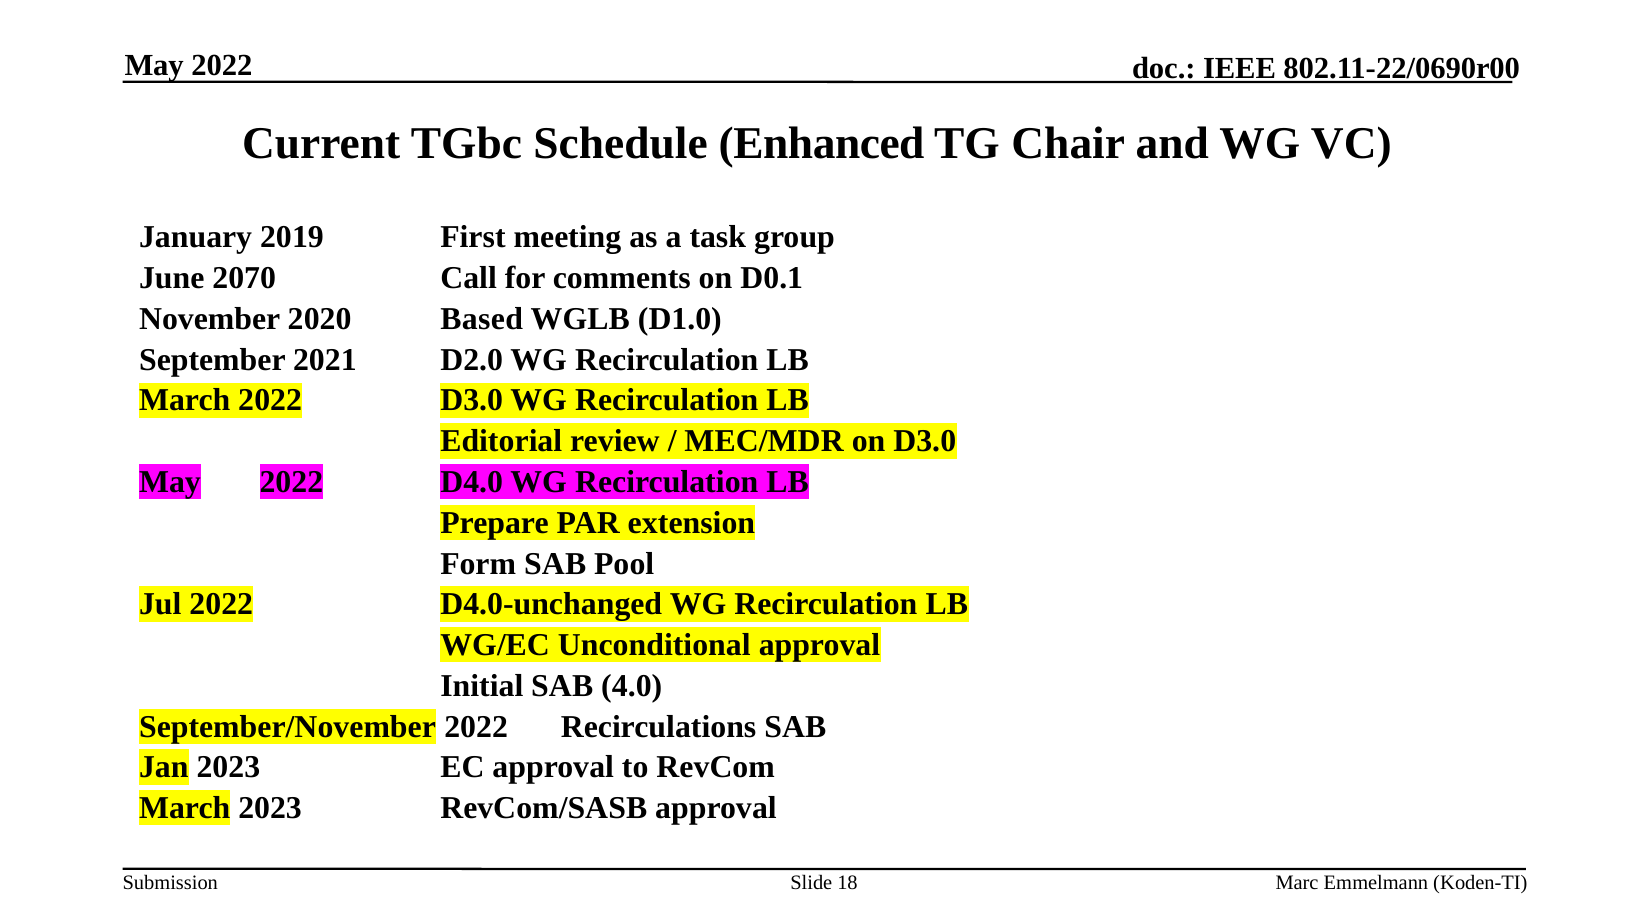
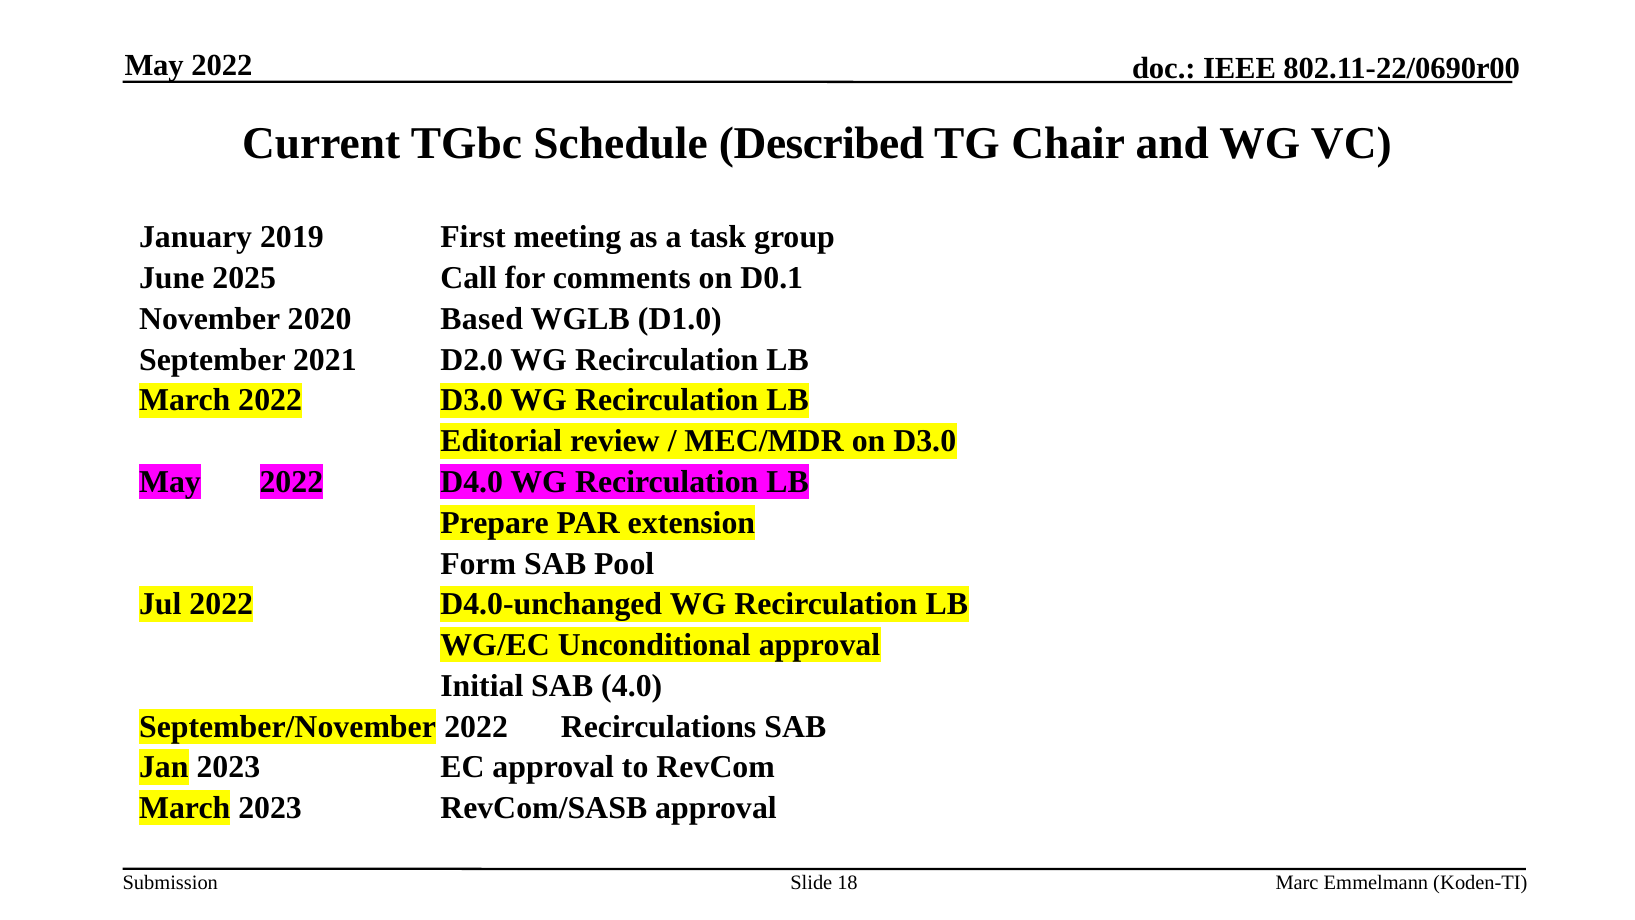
Enhanced: Enhanced -> Described
2070: 2070 -> 2025
